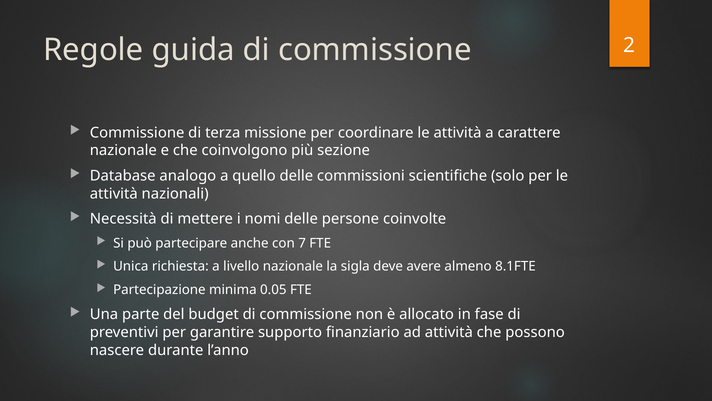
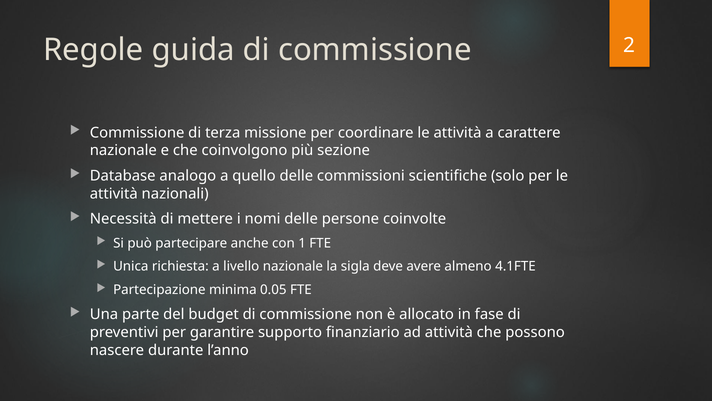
7: 7 -> 1
8.1FTE: 8.1FTE -> 4.1FTE
